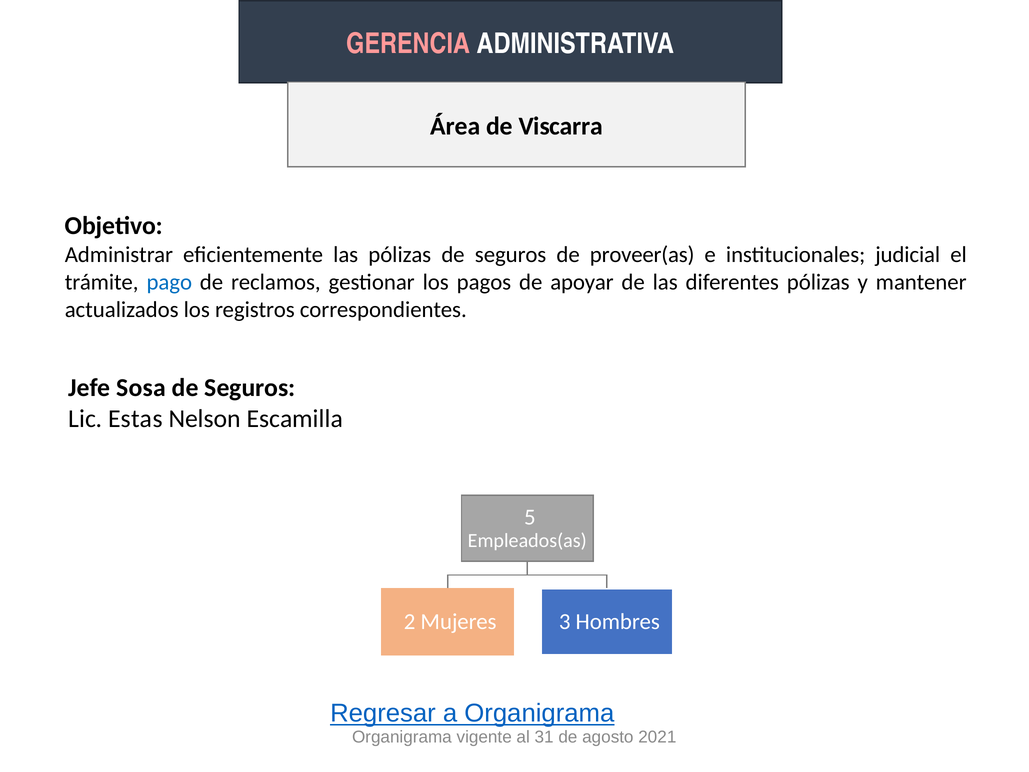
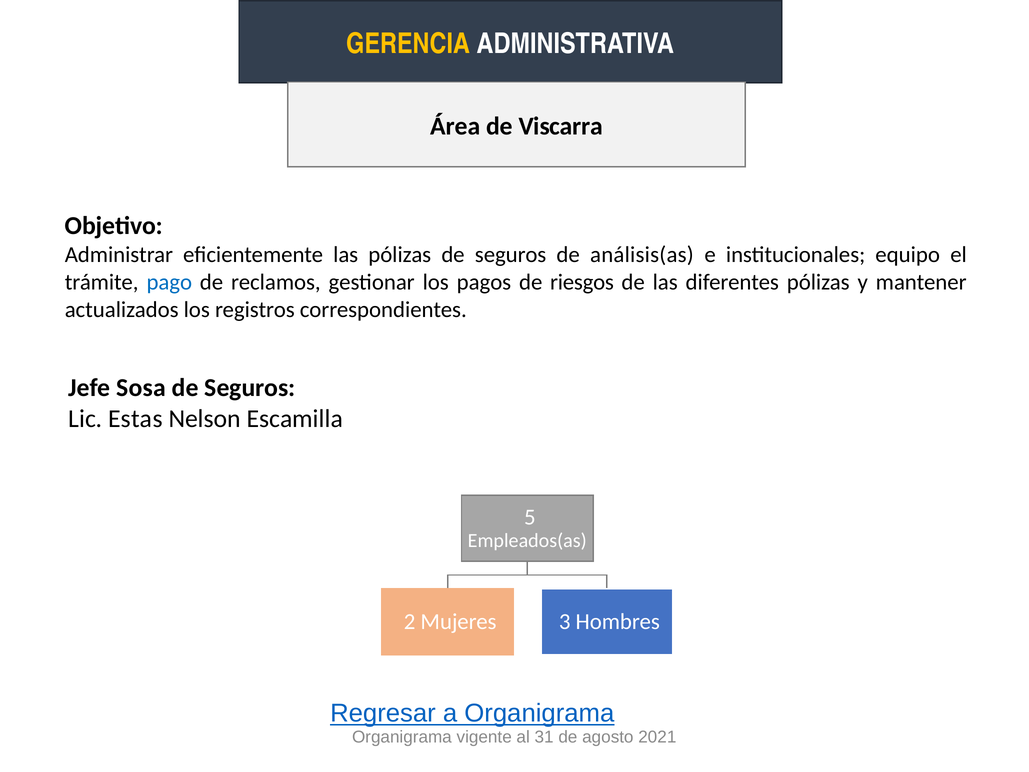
GERENCIA colour: pink -> yellow
proveer(as: proveer(as -> análisis(as
judicial: judicial -> equipo
apoyar: apoyar -> riesgos
